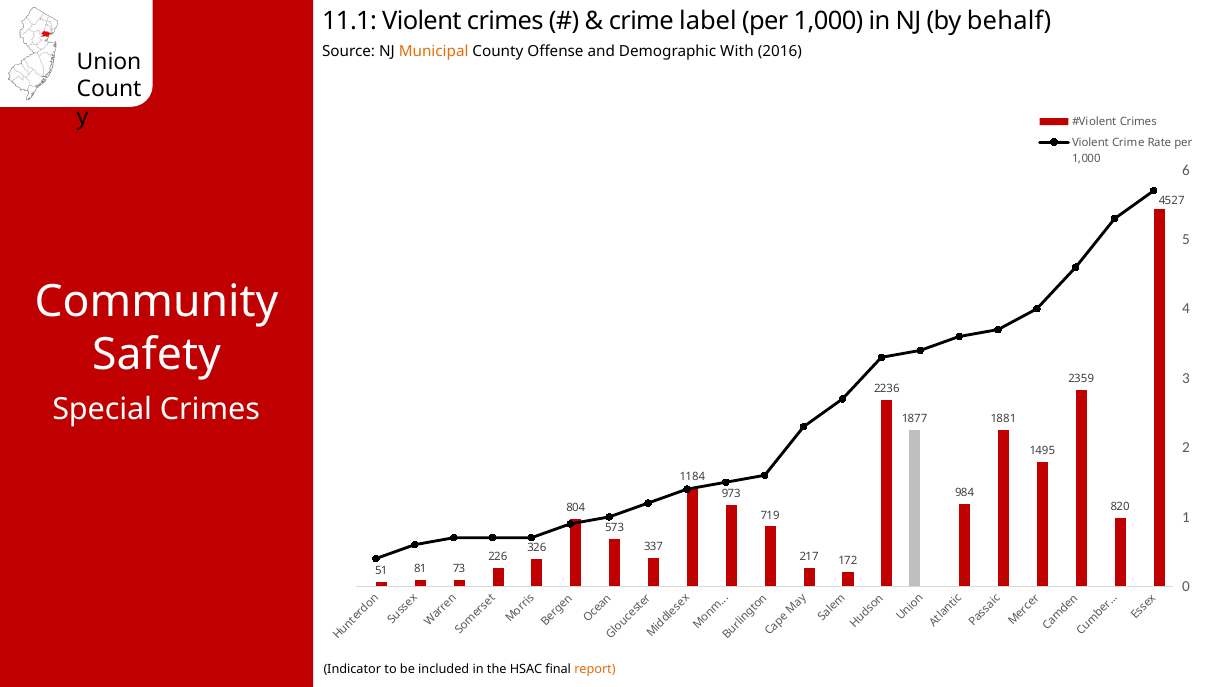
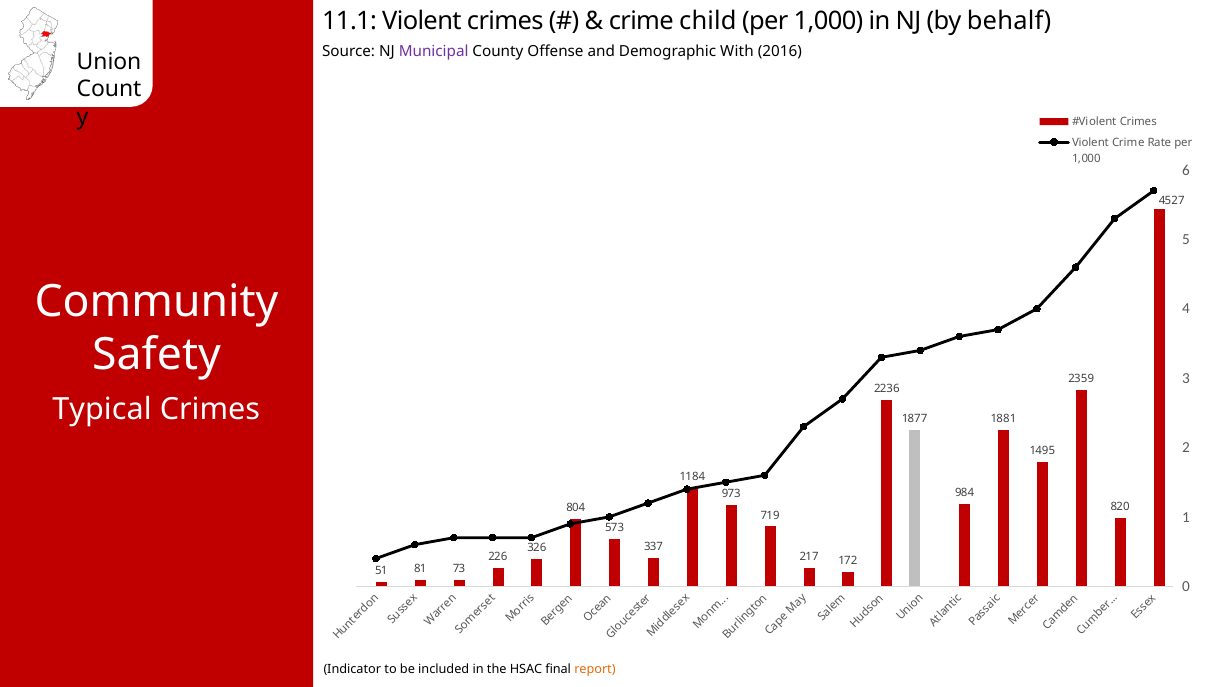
label: label -> child
Municipal colour: orange -> purple
Special: Special -> Typical
